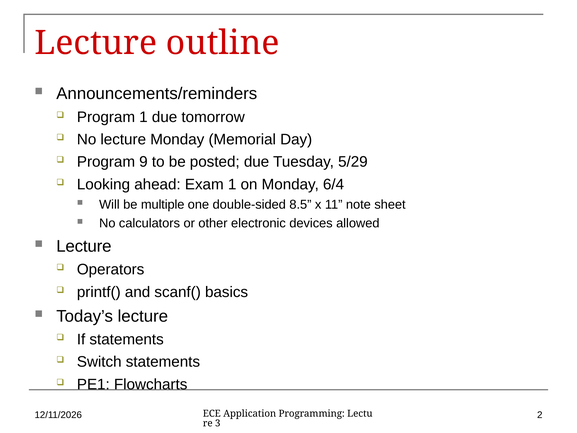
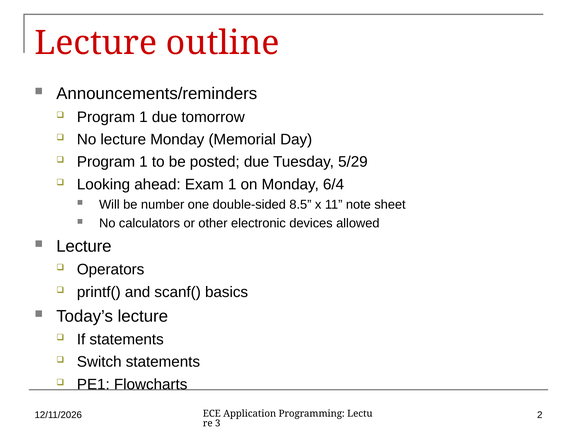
9 at (143, 162): 9 -> 1
multiple: multiple -> number
